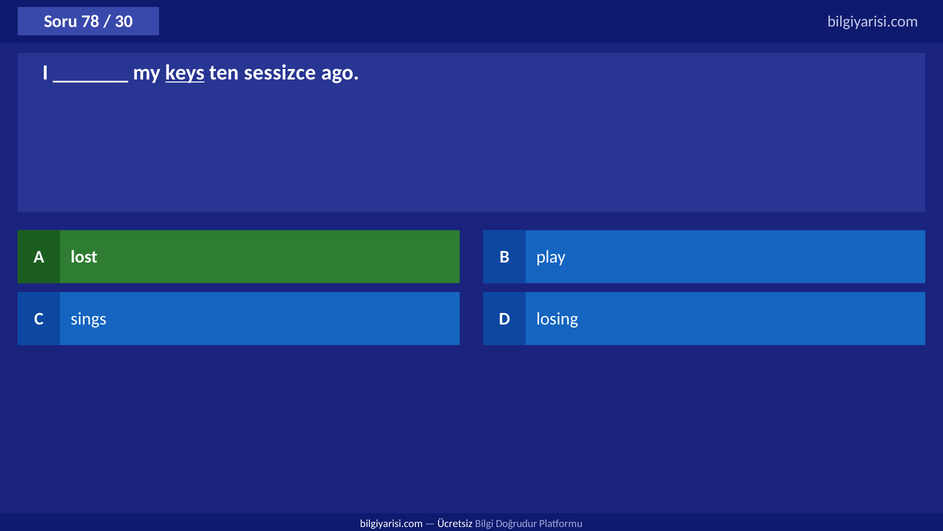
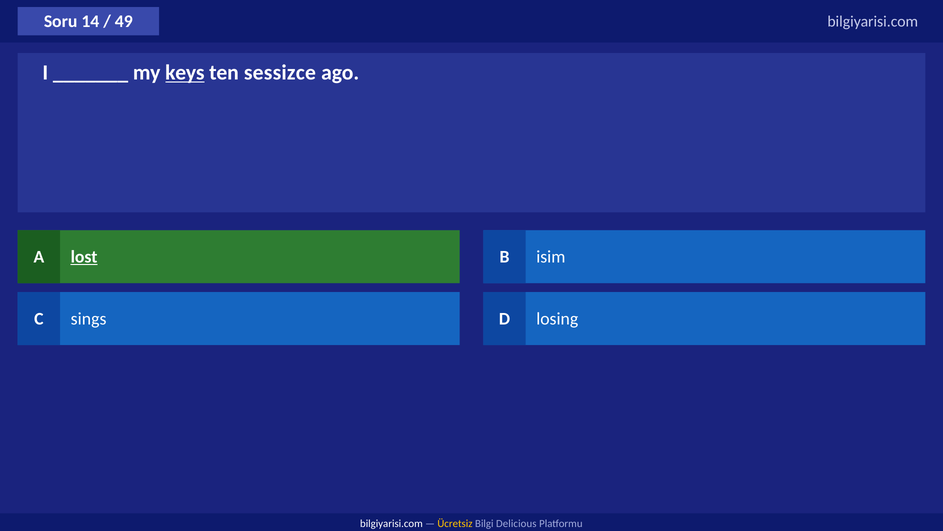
78: 78 -> 14
30: 30 -> 49
lost underline: none -> present
play: play -> isim
Ücretsiz colour: white -> yellow
Doğrudur: Doğrudur -> Delicious
